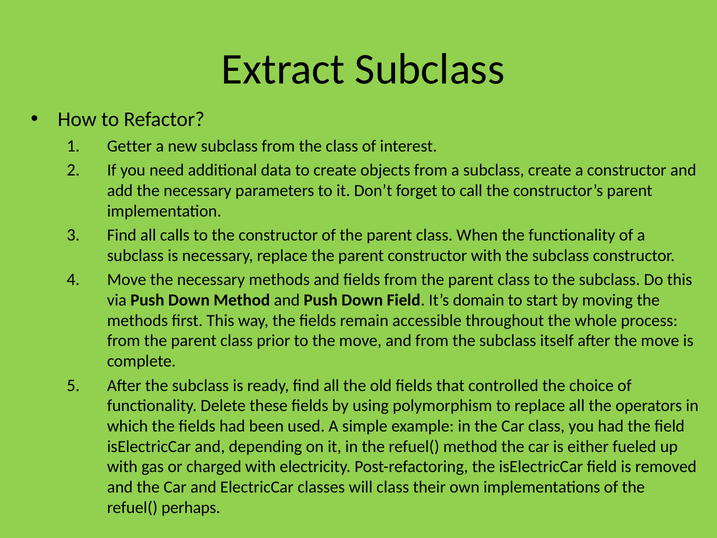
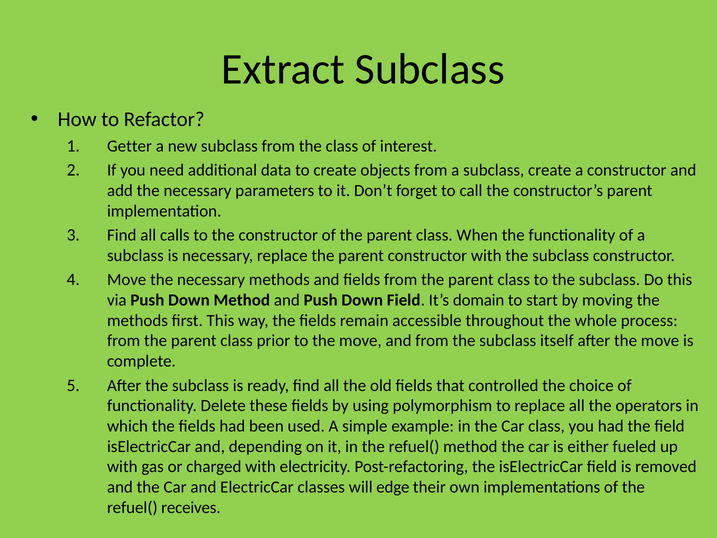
will class: class -> edge
perhaps: perhaps -> receives
